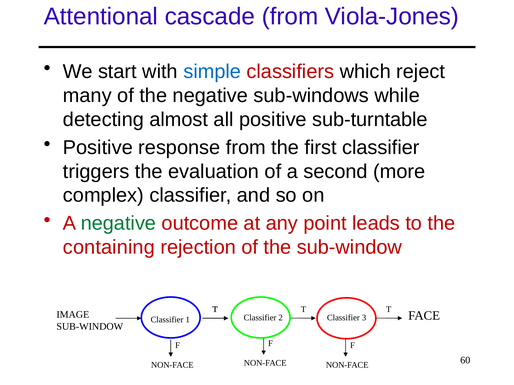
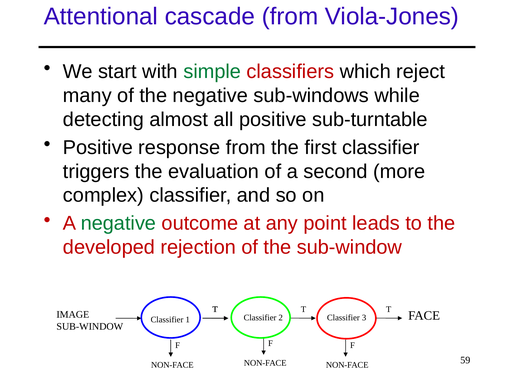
simple colour: blue -> green
containing: containing -> developed
60: 60 -> 59
